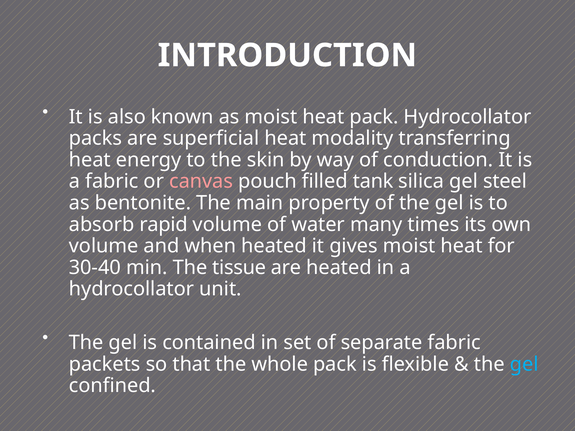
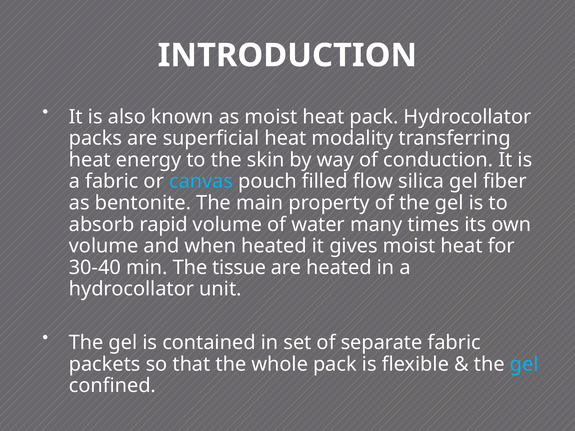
canvas colour: pink -> light blue
tank: tank -> flow
steel: steel -> fiber
